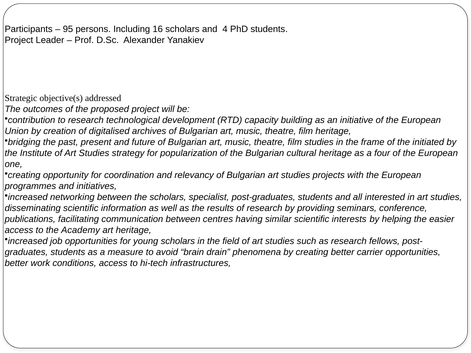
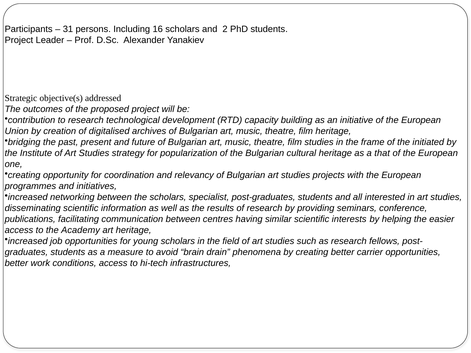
95: 95 -> 31
4: 4 -> 2
four: four -> that
